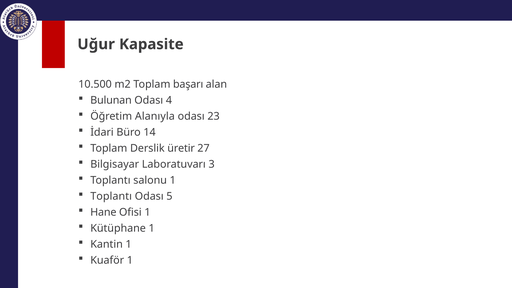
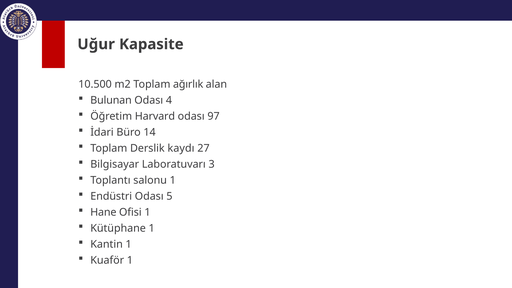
başarı: başarı -> ağırlık
Alanıyla: Alanıyla -> Harvard
23: 23 -> 97
üretir: üretir -> kaydı
Toplantı at (111, 196): Toplantı -> Endüstri
